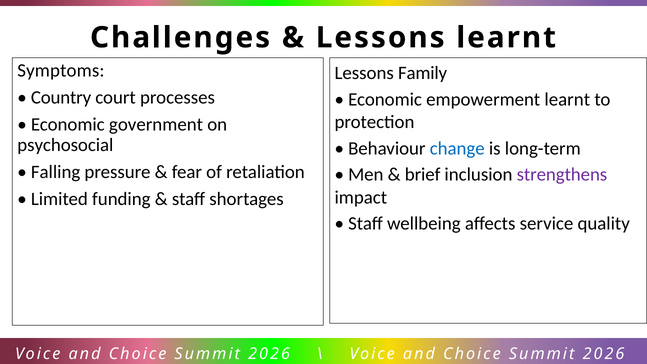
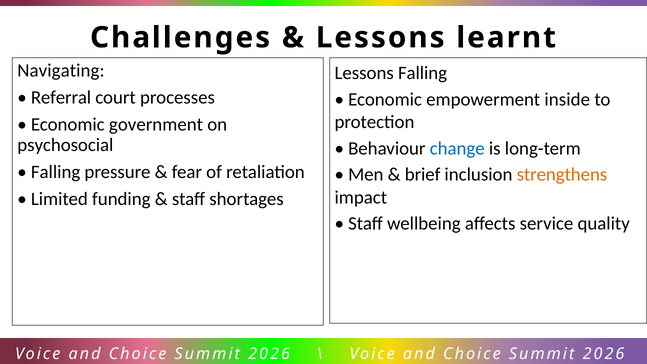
Symptoms: Symptoms -> Navigating
Lessons Family: Family -> Falling
Country: Country -> Referral
empowerment learnt: learnt -> inside
strengthens colour: purple -> orange
